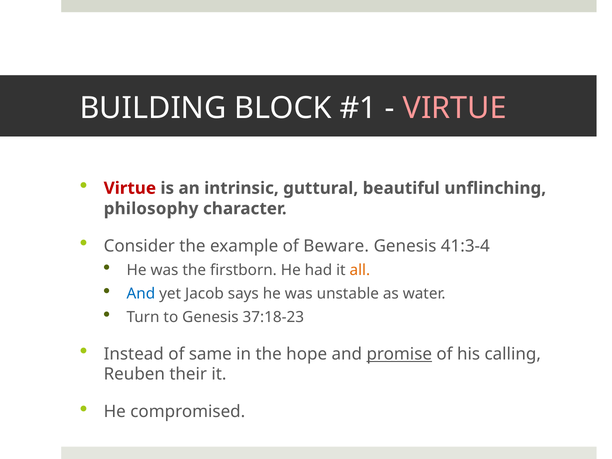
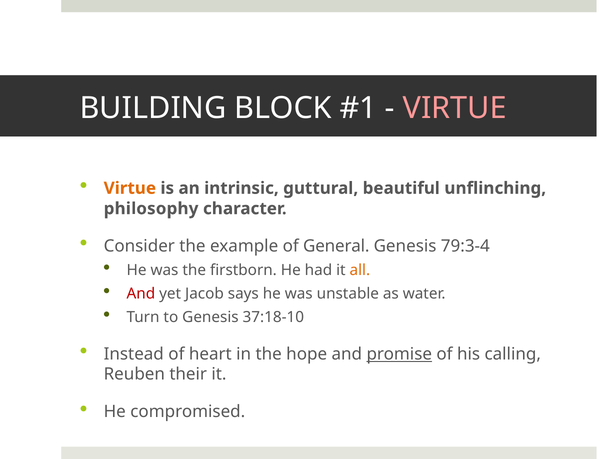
Virtue at (130, 188) colour: red -> orange
Beware: Beware -> General
41:3-4: 41:3-4 -> 79:3-4
And at (141, 294) colour: blue -> red
37:18-23: 37:18-23 -> 37:18-10
same: same -> heart
